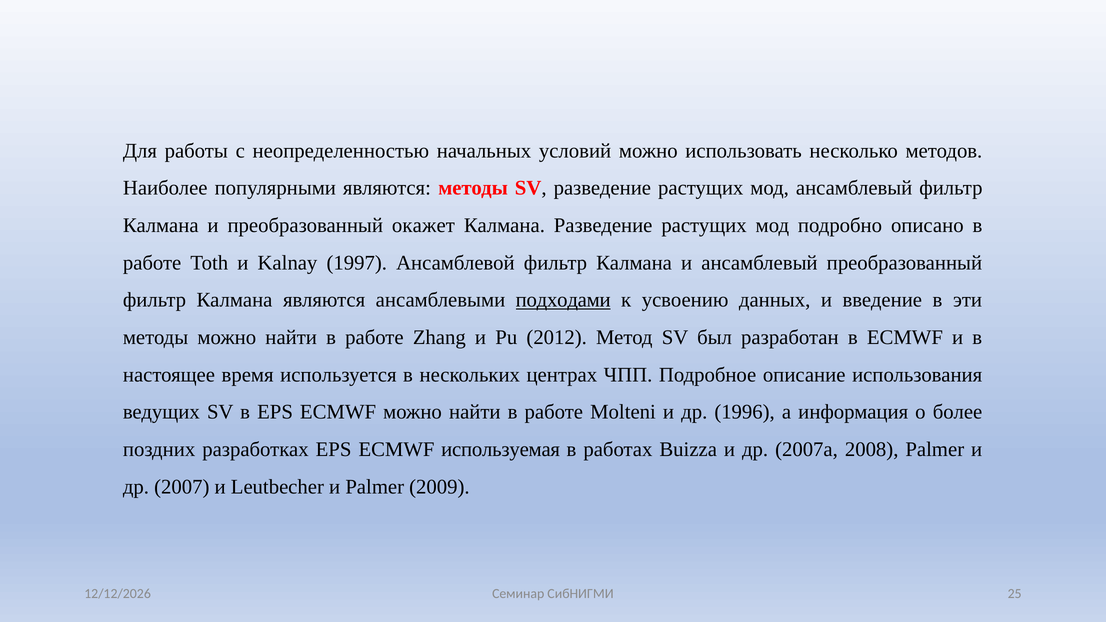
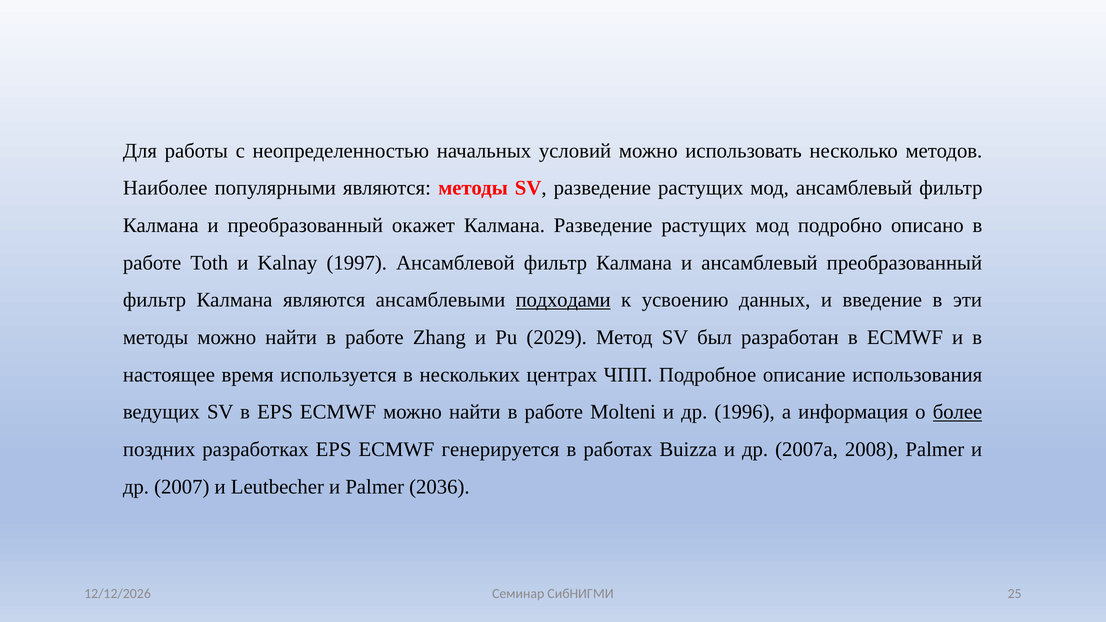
2012: 2012 -> 2029
более underline: none -> present
используемая: используемая -> генерируется
2009: 2009 -> 2036
